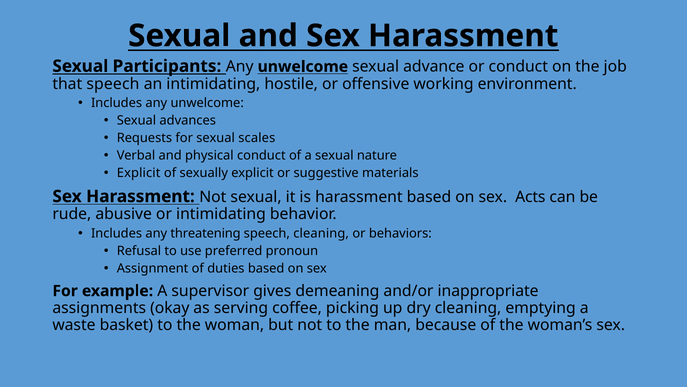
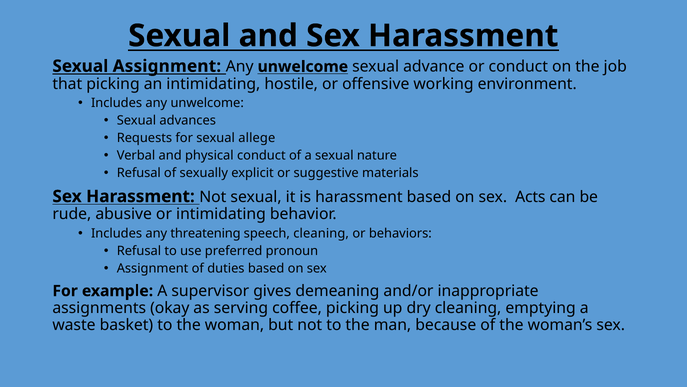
Sexual Participants: Participants -> Assignment
that speech: speech -> picking
scales: scales -> allege
Explicit at (139, 173): Explicit -> Refusal
